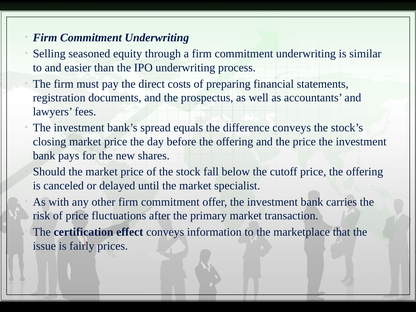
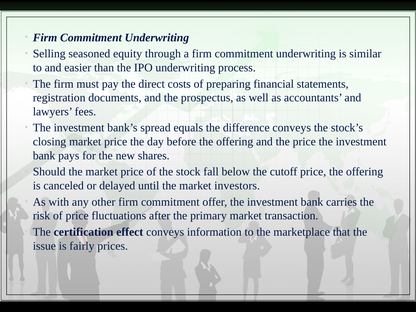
specialist: specialist -> investors
